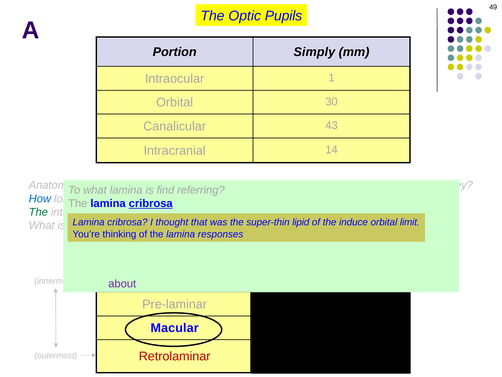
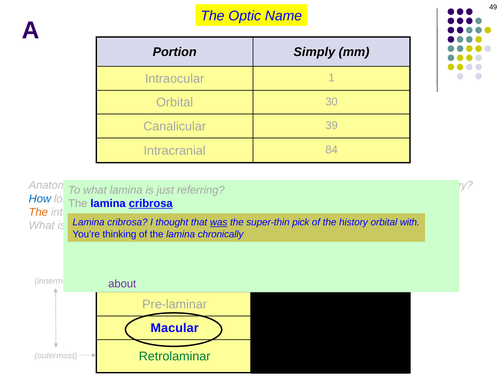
Pupils: Pupils -> Name
43: 43 -> 39
14: 14 -> 84
find: find -> just
The at (38, 212) colour: green -> orange
was underline: none -> present
lipid: lipid -> pick
induce: induce -> history
limit: limit -> with
responses: responses -> chronically
Retrolaminar colour: red -> green
